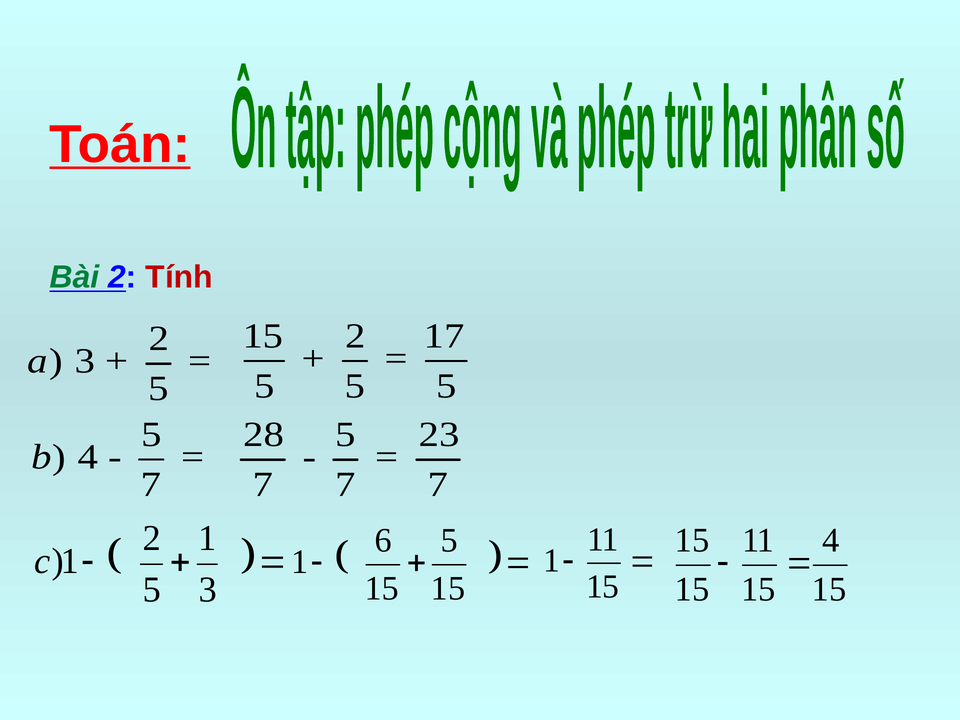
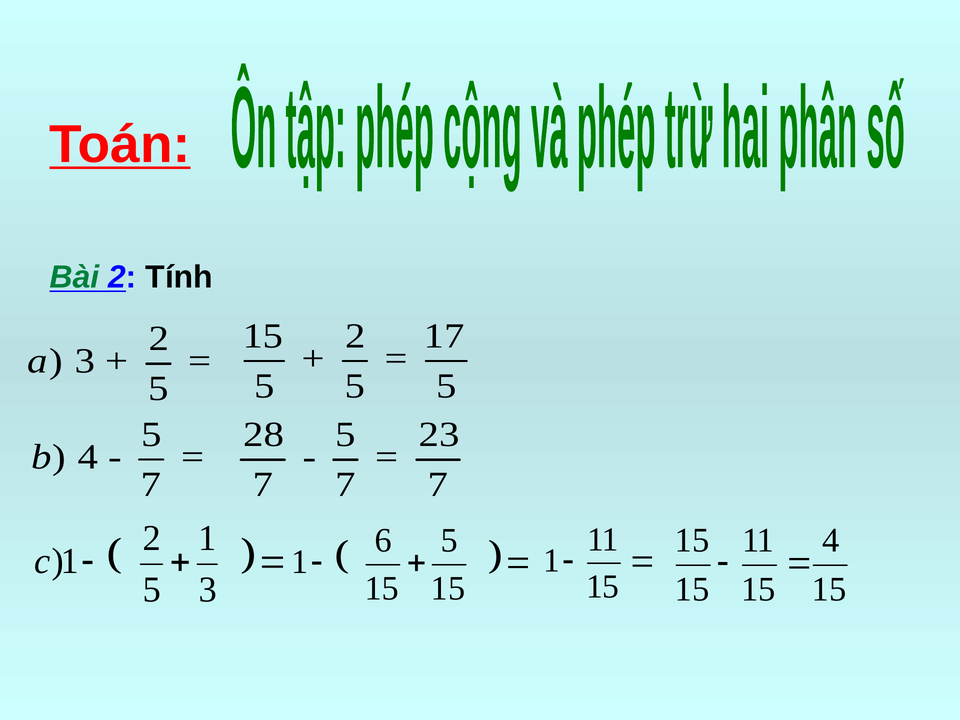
Tính colour: red -> black
